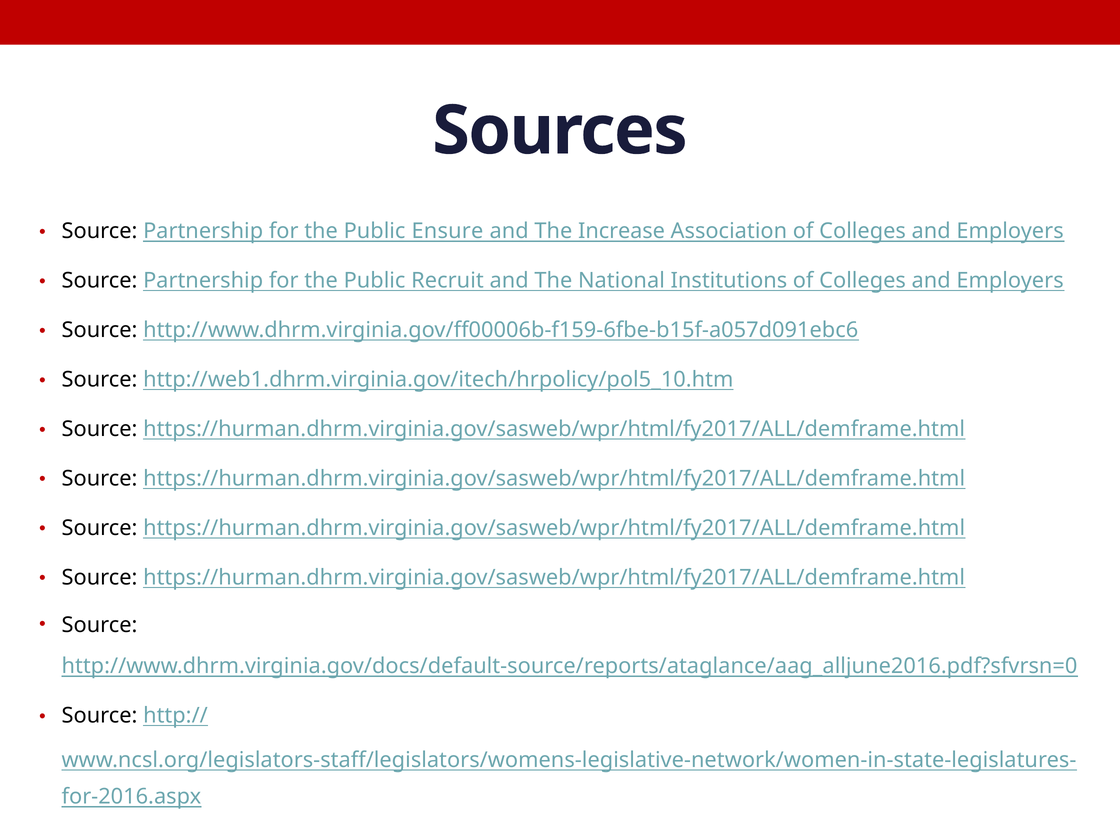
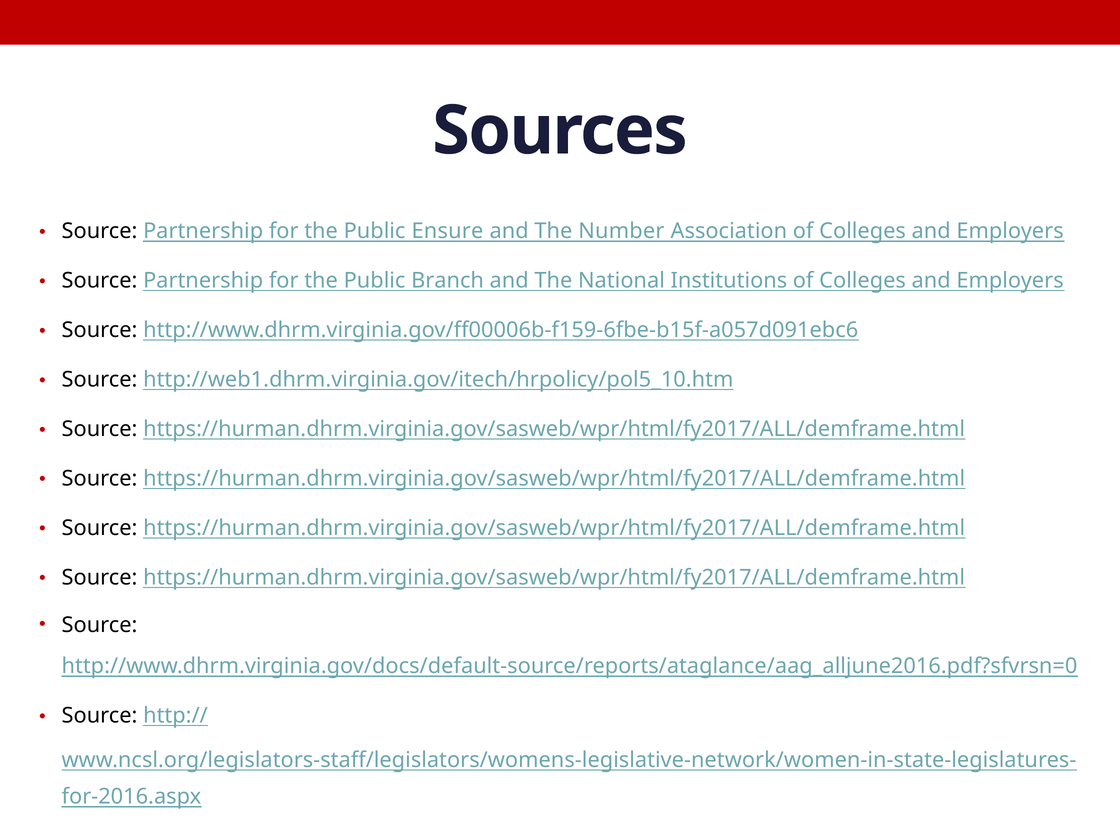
Increase: Increase -> Number
Recruit: Recruit -> Branch
